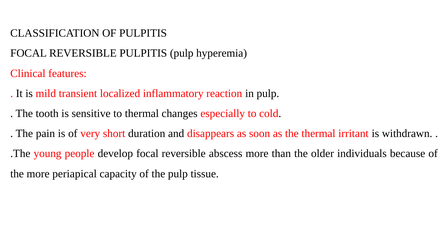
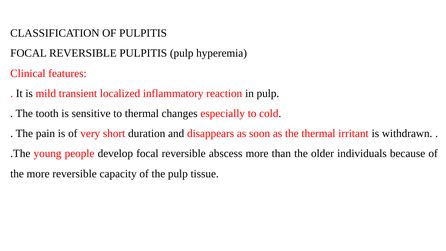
more periapical: periapical -> reversible
